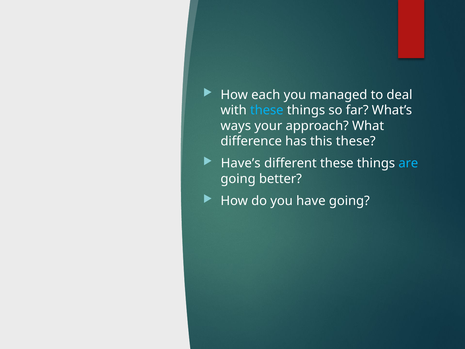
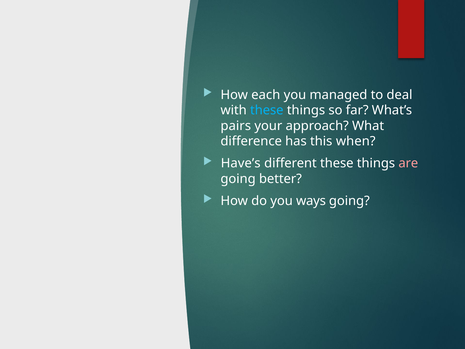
ways: ways -> pairs
this these: these -> when
are colour: light blue -> pink
have: have -> ways
